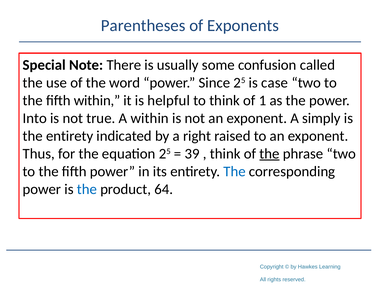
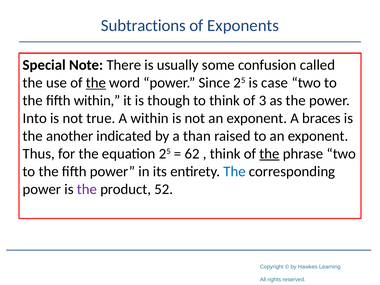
Parentheses: Parentheses -> Subtractions
the at (96, 83) underline: none -> present
helpful: helpful -> though
1: 1 -> 3
simply: simply -> braces
the entirety: entirety -> another
right: right -> than
39: 39 -> 62
the at (87, 189) colour: blue -> purple
64: 64 -> 52
